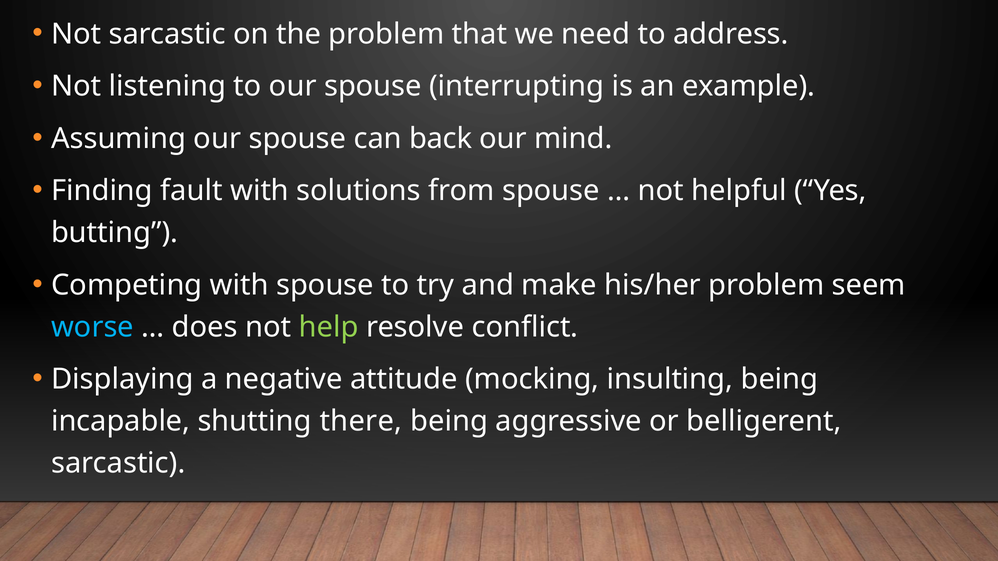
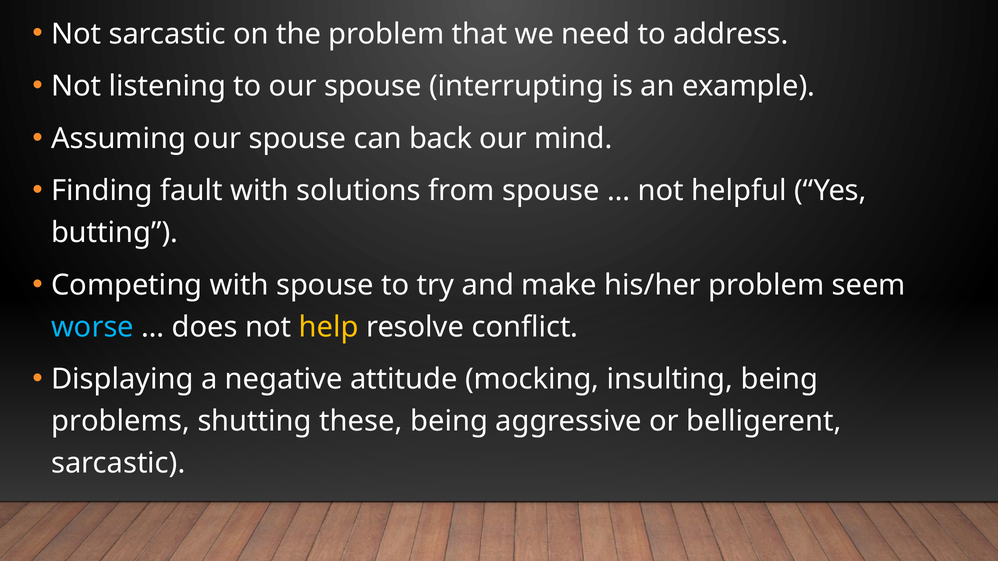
help colour: light green -> yellow
incapable: incapable -> problems
there: there -> these
